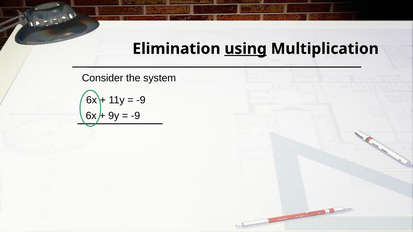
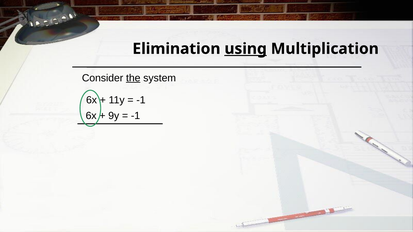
the underline: none -> present
-9 at (141, 100): -9 -> -1
-9 at (136, 116): -9 -> -1
